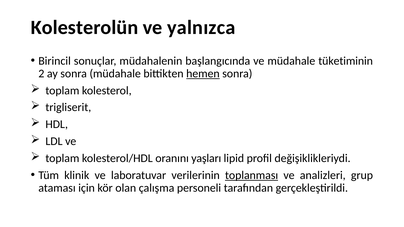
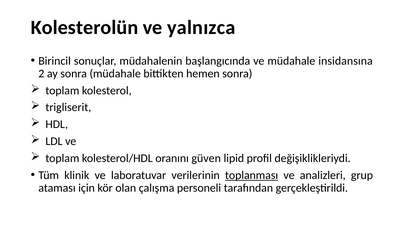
tüketiminin: tüketiminin -> insidansına
hemen underline: present -> none
yaşları: yaşları -> güven
